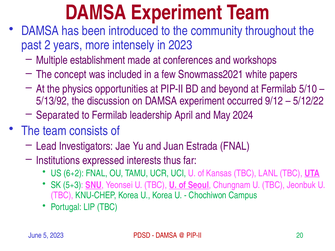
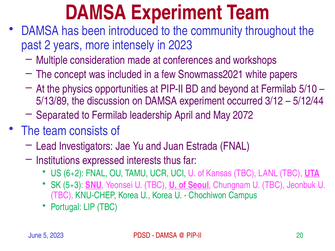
establishment: establishment -> consideration
5/13/92: 5/13/92 -> 5/13/89
9/12: 9/12 -> 3/12
5/12/22: 5/12/22 -> 5/12/44
2024: 2024 -> 2072
